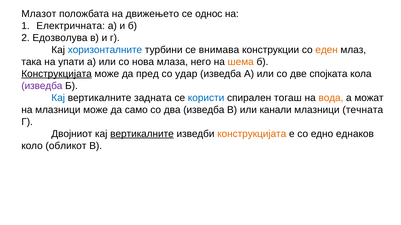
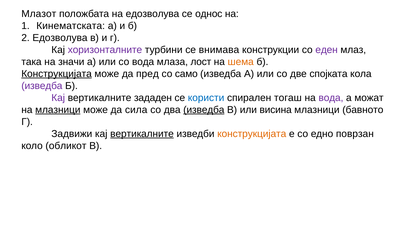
на движењето: движењето -> едозволува
Електричната: Електричната -> Кинематската
хоризонталните colour: blue -> purple
еден colour: orange -> purple
упати: упати -> значи
со нова: нова -> вода
него: него -> лост
удар: удар -> само
Кај at (58, 98) colour: blue -> purple
задната: задната -> зададен
вода at (331, 98) colour: orange -> purple
млазници at (58, 110) underline: none -> present
само: само -> сила
изведба at (204, 110) underline: none -> present
канали: канали -> висина
течната: течната -> бавното
Двојниот: Двојниот -> Задвижи
еднаков: еднаков -> поврзан
